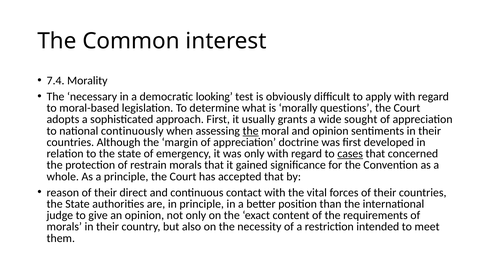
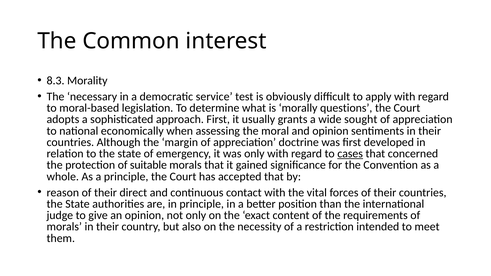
7.4: 7.4 -> 8.3
looking: looking -> service
continuously: continuously -> economically
the at (251, 131) underline: present -> none
restrain: restrain -> suitable
